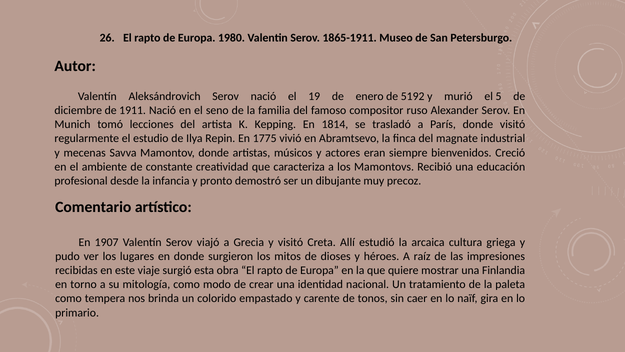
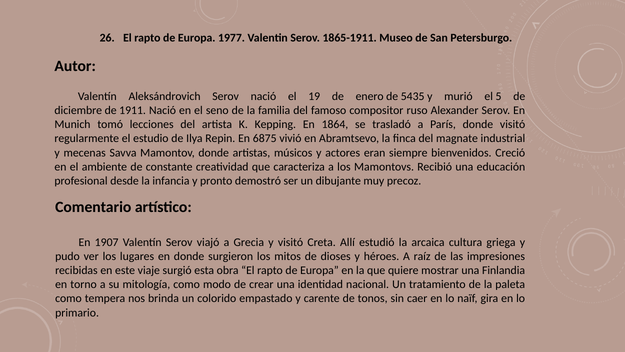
1980: 1980 -> 1977
5192: 5192 -> 5435
1814: 1814 -> 1864
1775: 1775 -> 6875
